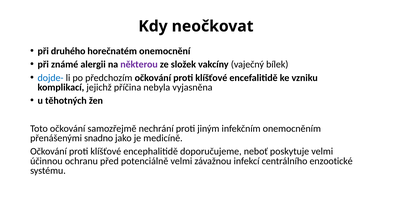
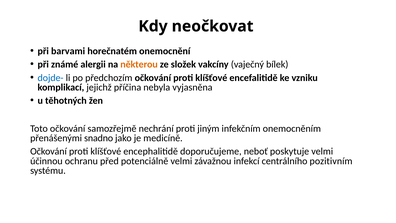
druhého: druhého -> barvami
některou colour: purple -> orange
enzootické: enzootické -> pozitivním
